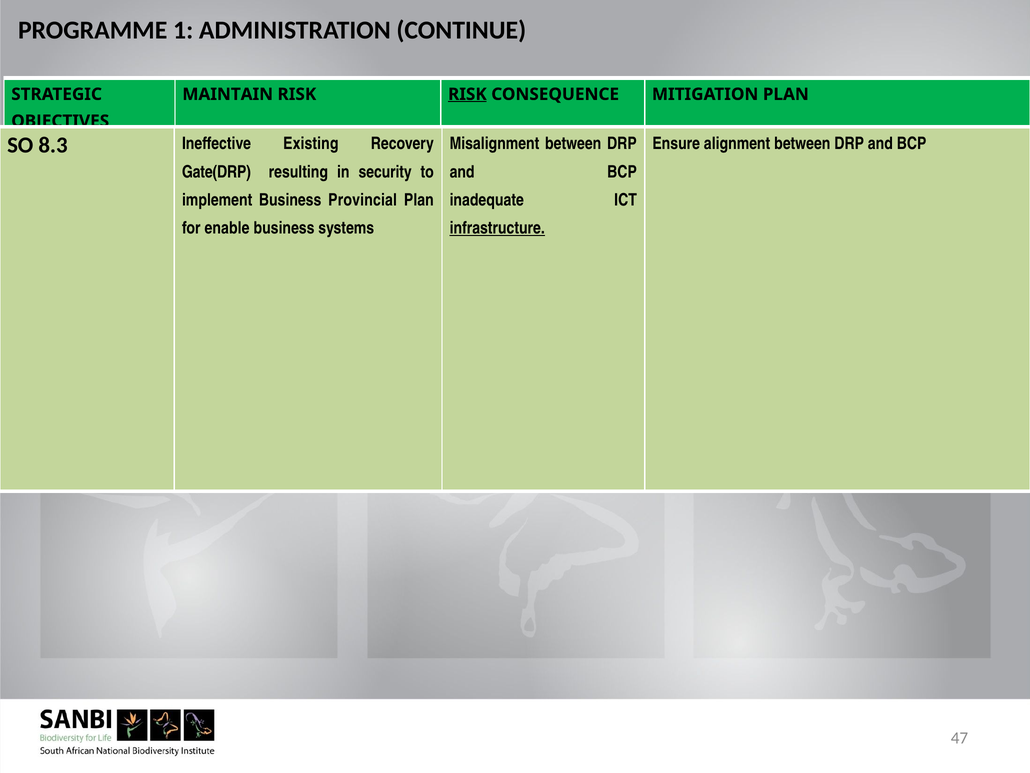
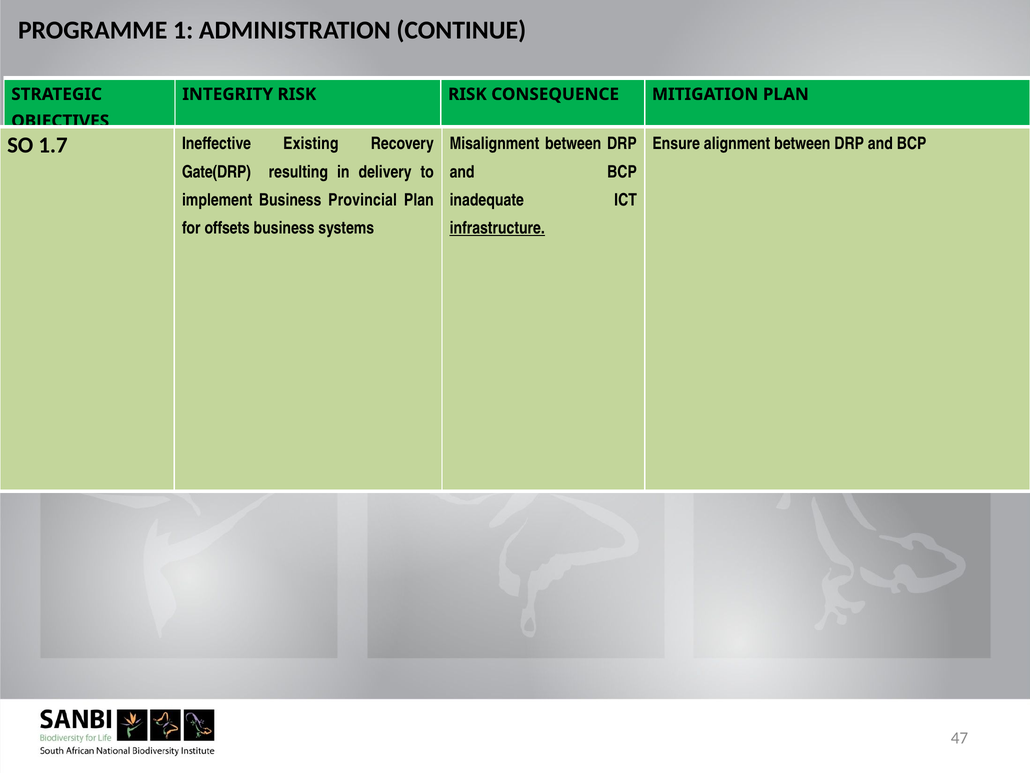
MAINTAIN: MAINTAIN -> INTEGRITY
RISK at (467, 94) underline: present -> none
8.3: 8.3 -> 1.7
security: security -> delivery
enable: enable -> offsets
